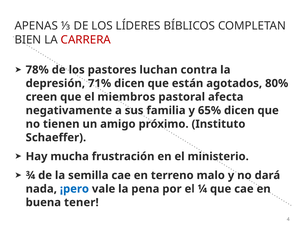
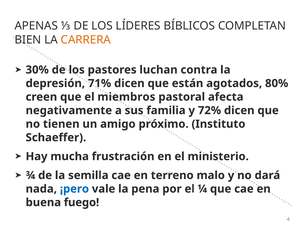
CARRERA colour: red -> orange
78%: 78% -> 30%
65%: 65% -> 72%
tener: tener -> fuego
